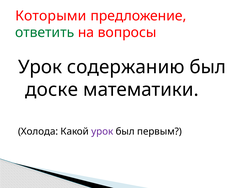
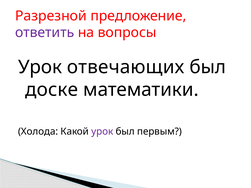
Которыми: Которыми -> Разрезной
ответить colour: green -> purple
содержанию: содержанию -> отвечающих
